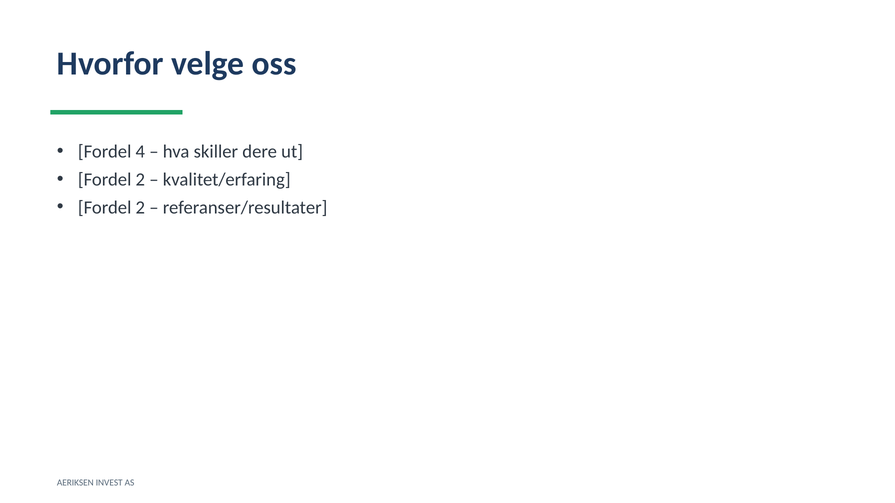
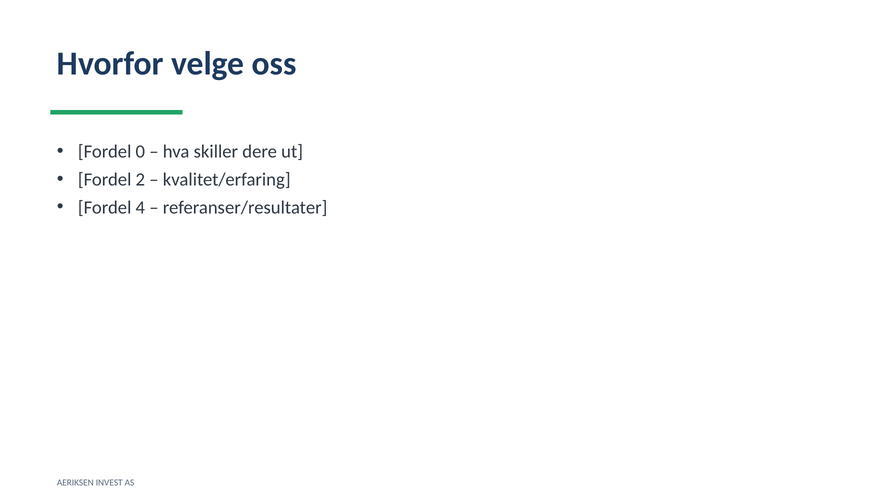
4: 4 -> 0
2 at (140, 208): 2 -> 4
